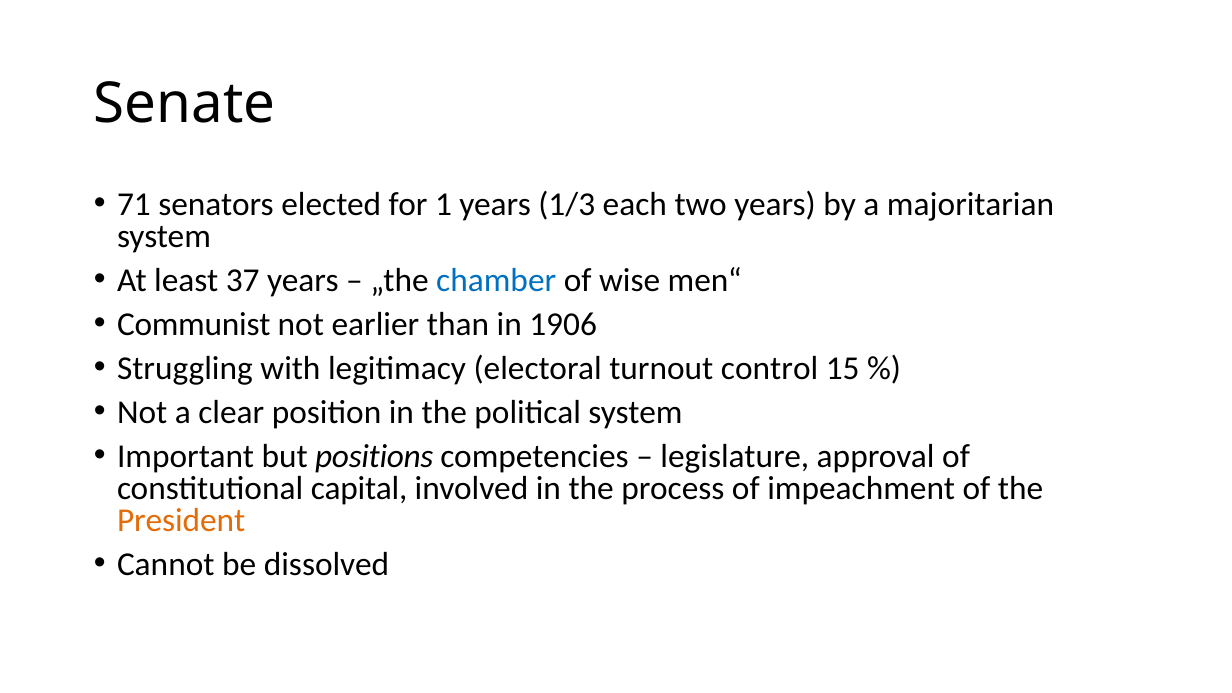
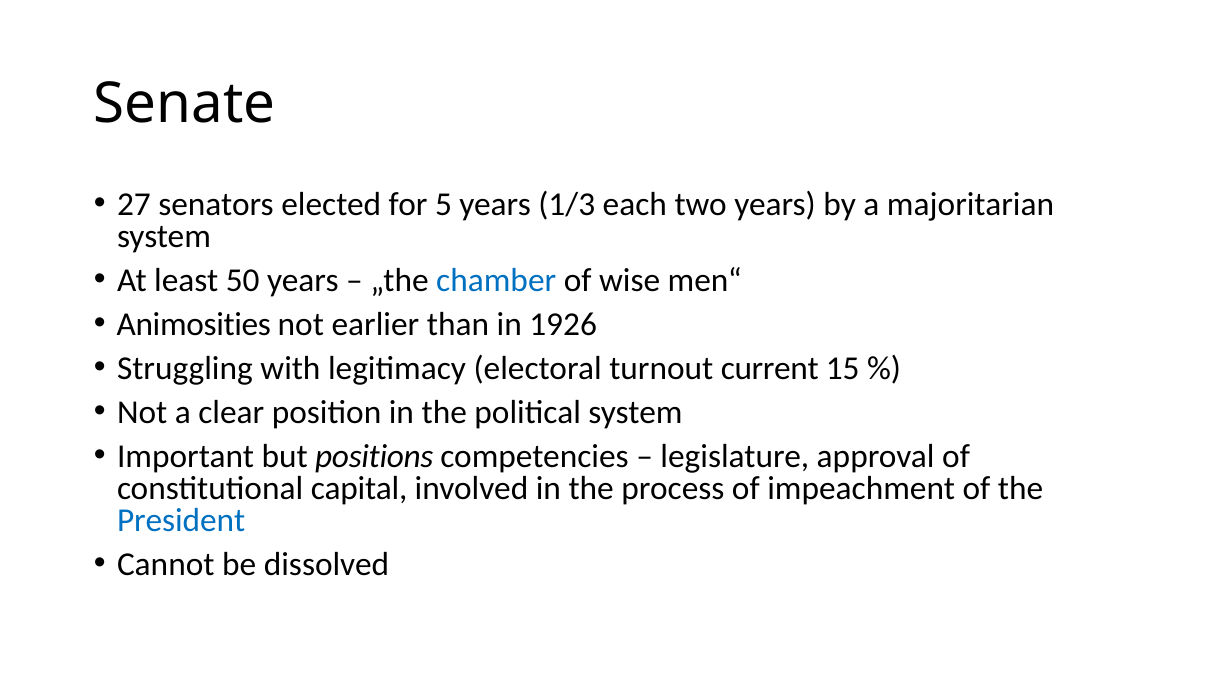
71: 71 -> 27
1: 1 -> 5
37: 37 -> 50
Communist: Communist -> Animosities
1906: 1906 -> 1926
control: control -> current
President colour: orange -> blue
